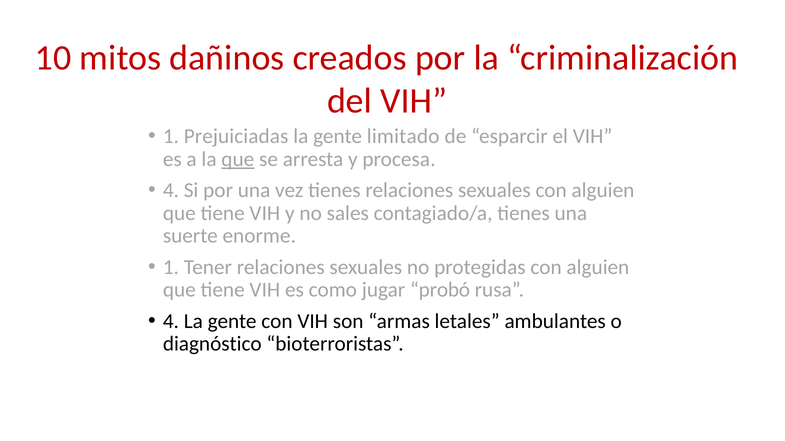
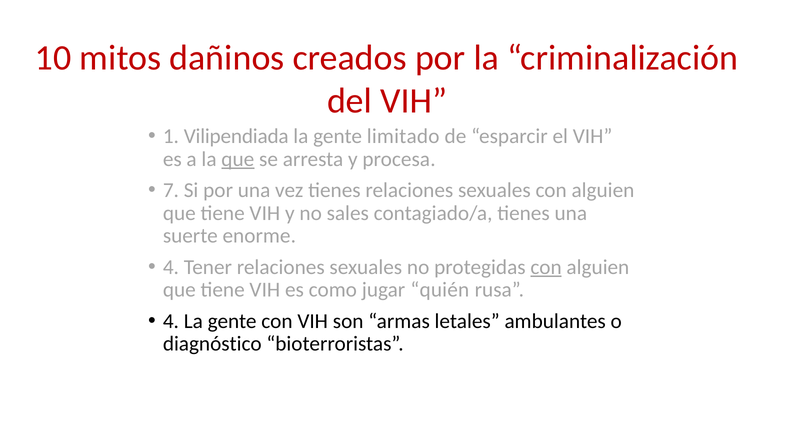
Prejuiciadas: Prejuiciadas -> Vilipendiada
4 at (171, 190): 4 -> 7
1 at (171, 267): 1 -> 4
con at (546, 267) underline: none -> present
probó: probó -> quién
